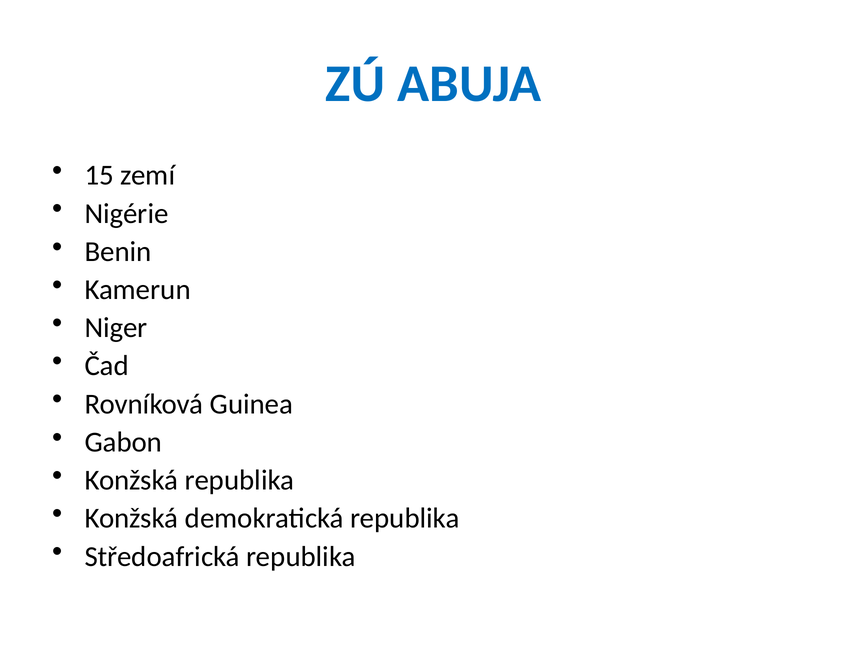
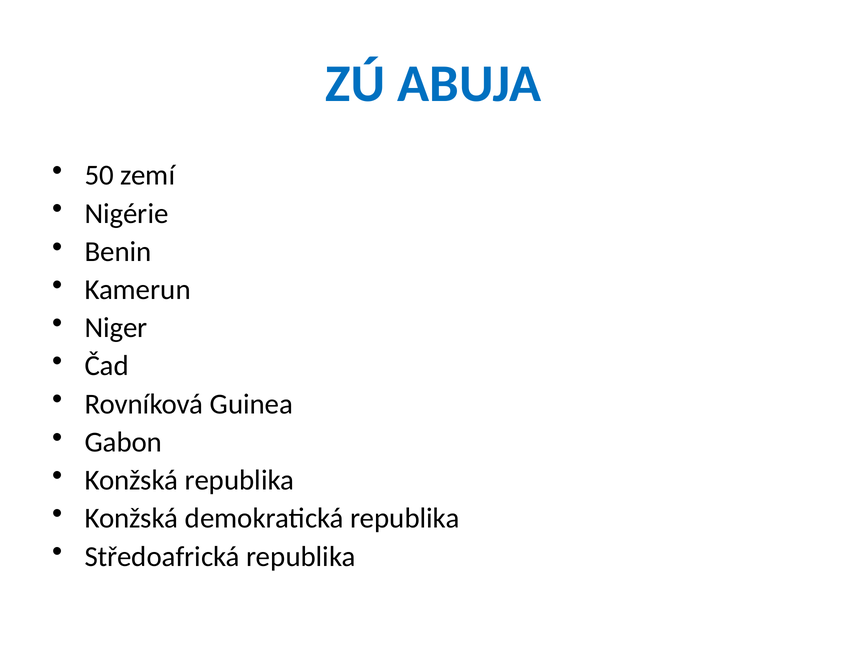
15: 15 -> 50
